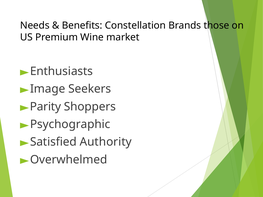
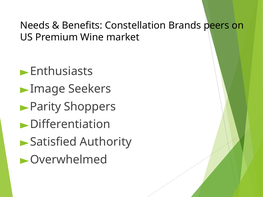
those: those -> peers
Psychographic: Psychographic -> Differentiation
